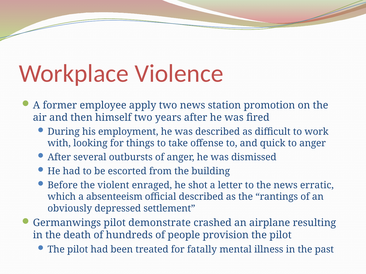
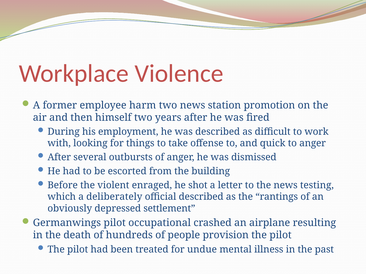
apply: apply -> harm
erratic: erratic -> testing
absenteeism: absenteeism -> deliberately
demonstrate: demonstrate -> occupational
fatally: fatally -> undue
